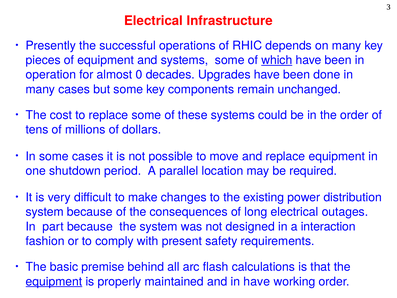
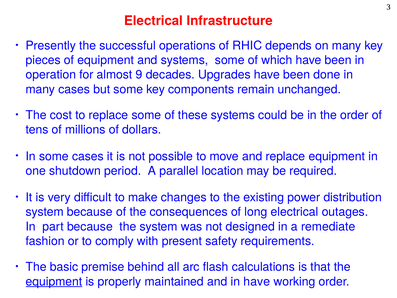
which underline: present -> none
0: 0 -> 9
interaction: interaction -> remediate
